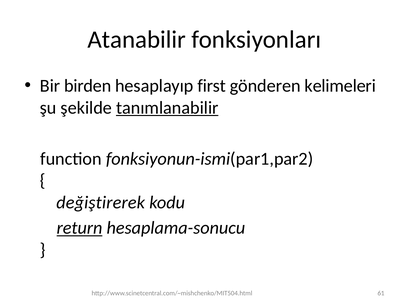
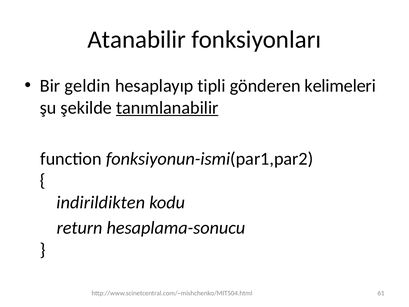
birden: birden -> geldin
first: first -> tipli
değiştirerek: değiştirerek -> indirildikten
return underline: present -> none
